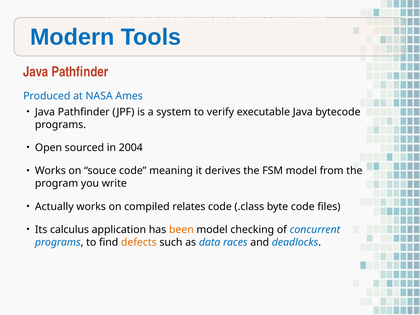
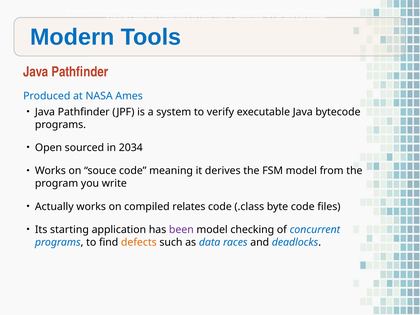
2004: 2004 -> 2034
calculus: calculus -> starting
been colour: orange -> purple
